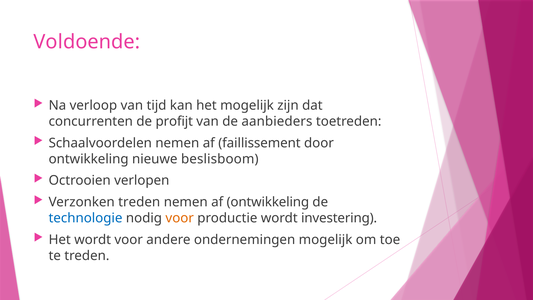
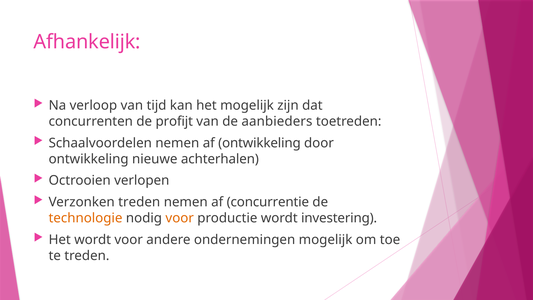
Voldoende: Voldoende -> Afhankelijk
af faillissement: faillissement -> ontwikkeling
beslisboom: beslisboom -> achterhalen
af ontwikkeling: ontwikkeling -> concurrentie
technologie colour: blue -> orange
